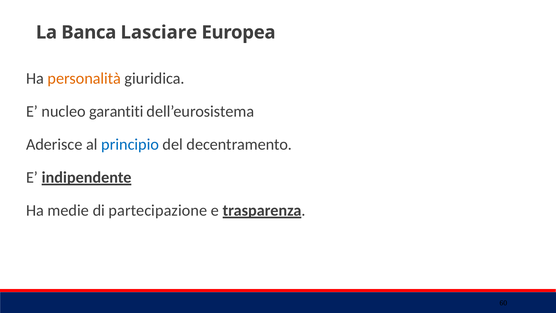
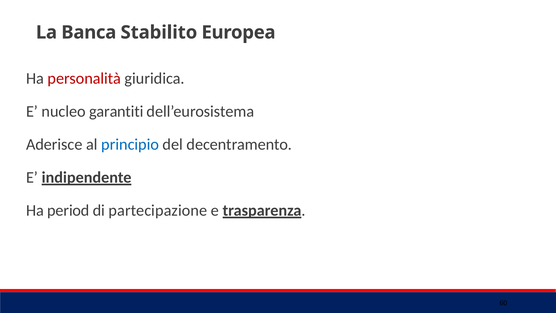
Lasciare: Lasciare -> Stabilito
personalità colour: orange -> red
medie: medie -> period
